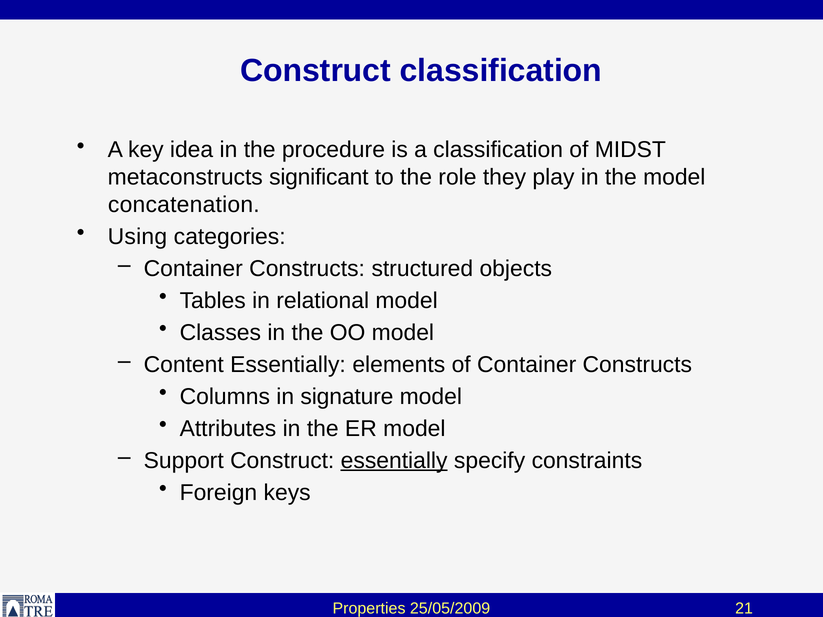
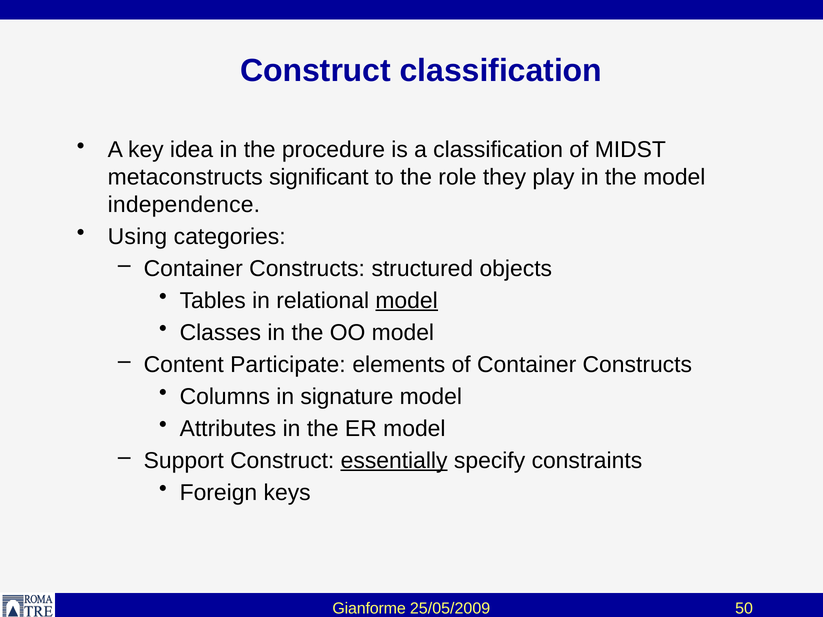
concatenation: concatenation -> independence
model at (407, 301) underline: none -> present
Content Essentially: Essentially -> Participate
Properties: Properties -> Gianforme
21: 21 -> 50
